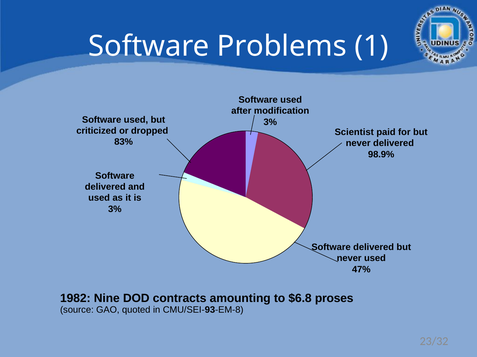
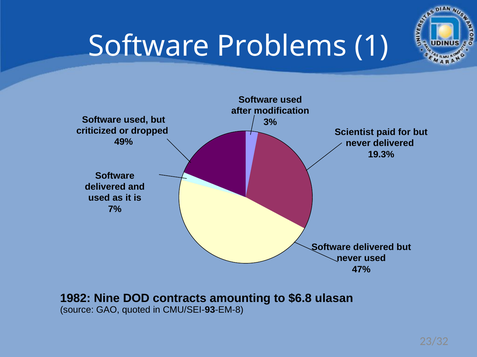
83%: 83% -> 49%
98.9%: 98.9% -> 19.3%
3% at (115, 209): 3% -> 7%
proses: proses -> ulasan
